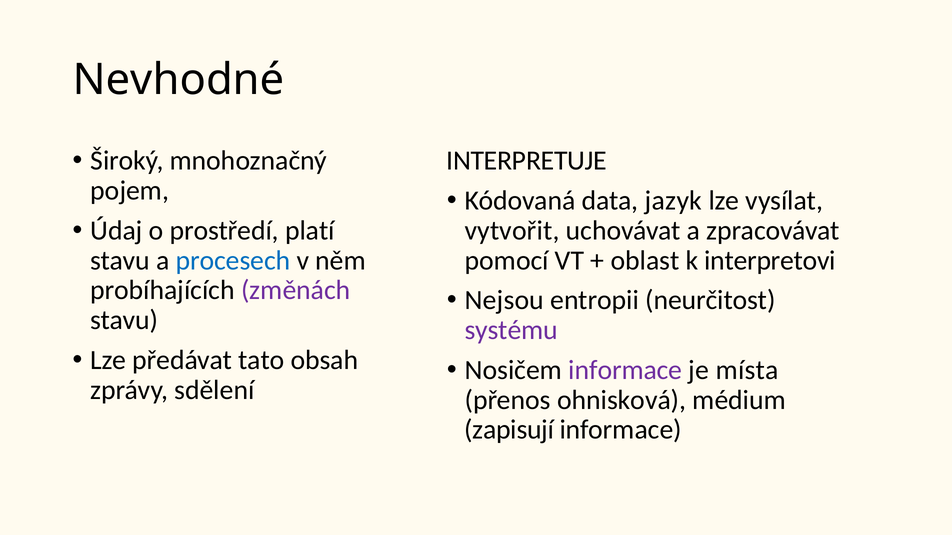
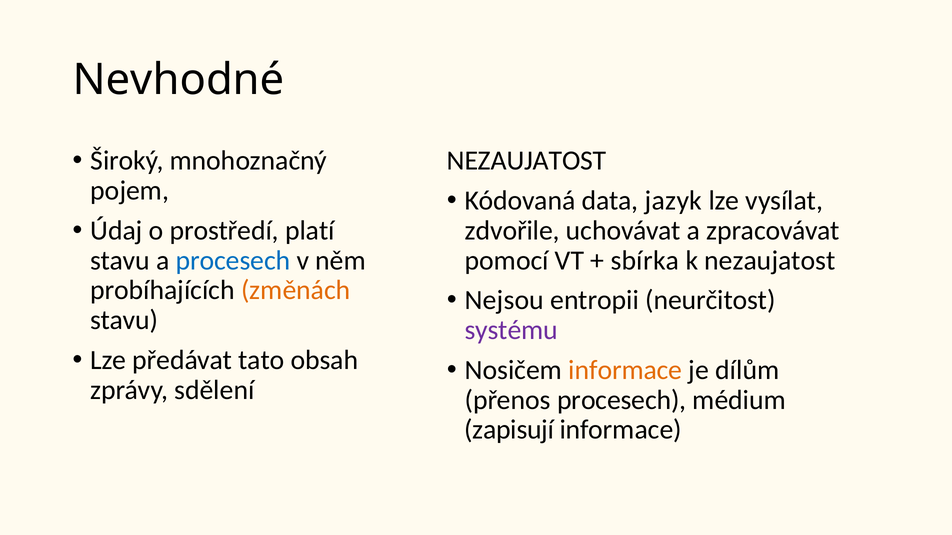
INTERPRETUJE at (527, 161): INTERPRETUJE -> NEZAUJATOST
vytvořit: vytvořit -> zdvořile
oblast: oblast -> sbírka
k interpretovi: interpretovi -> nezaujatost
změnách colour: purple -> orange
informace at (625, 370) colour: purple -> orange
místa: místa -> dílům
přenos ohnisková: ohnisková -> procesech
